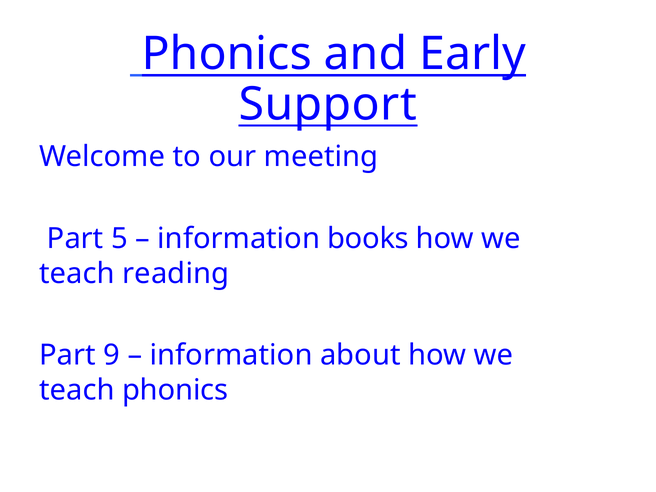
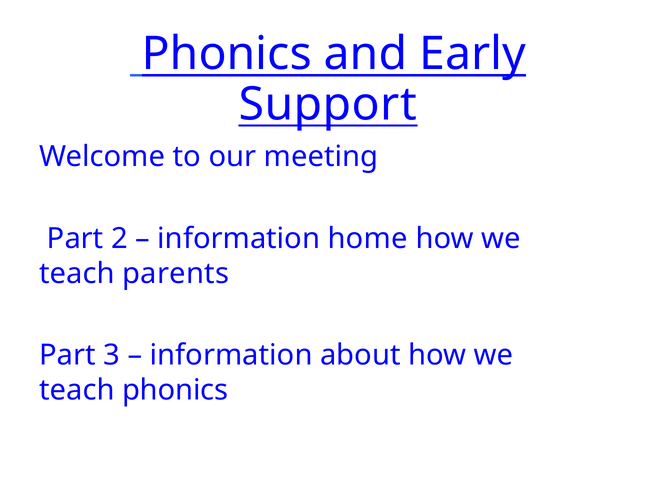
5: 5 -> 2
books: books -> home
reading: reading -> parents
9: 9 -> 3
